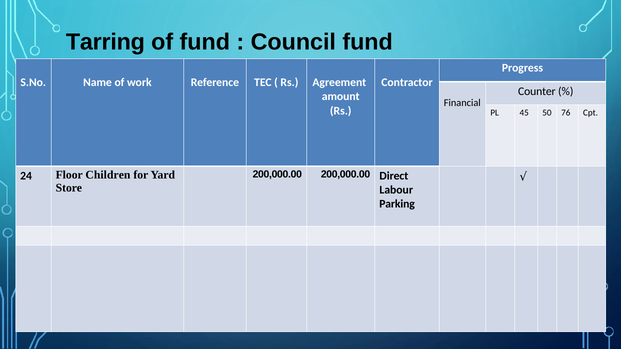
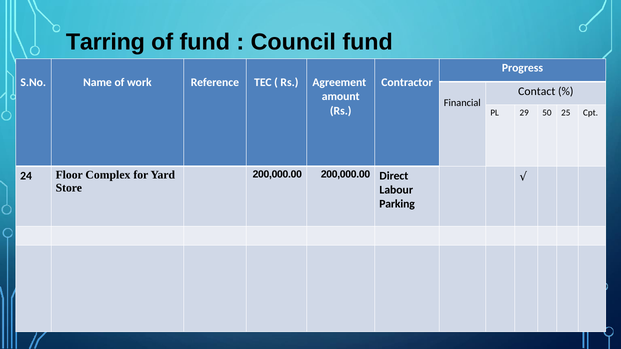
Counter: Counter -> Contact
45: 45 -> 29
76: 76 -> 25
Children: Children -> Complex
